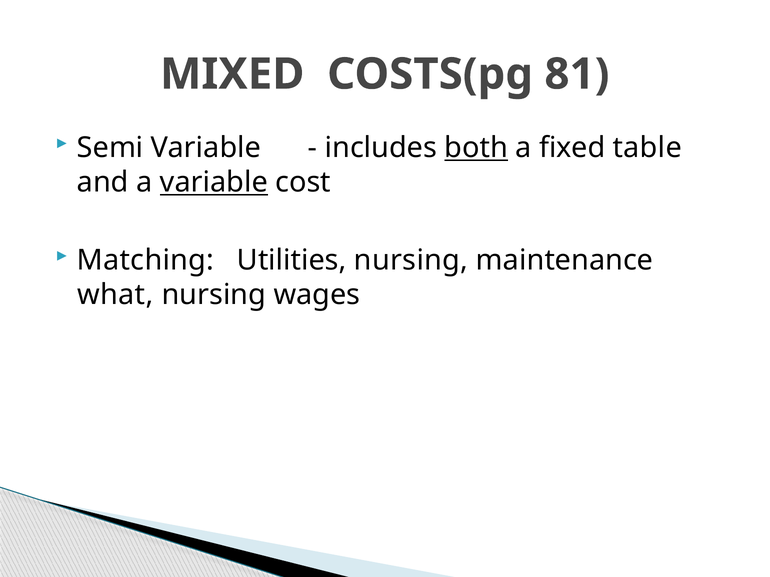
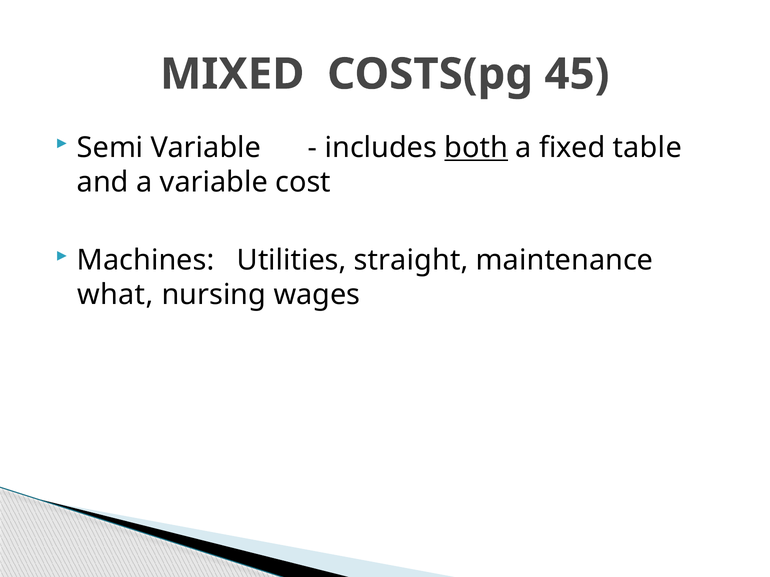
81: 81 -> 45
variable at (214, 183) underline: present -> none
Matching: Matching -> Machines
Utilities nursing: nursing -> straight
